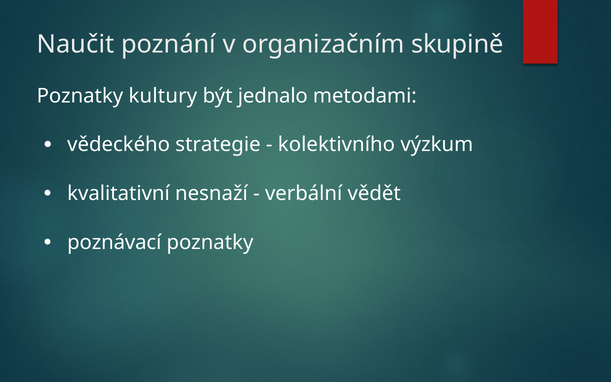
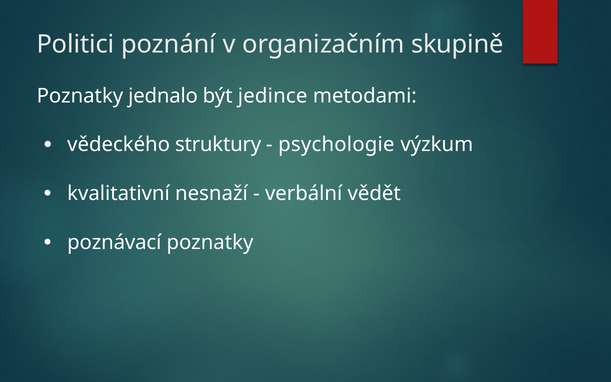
Naučit: Naučit -> Politici
kultury: kultury -> jednalo
jednalo: jednalo -> jedince
strategie: strategie -> struktury
kolektivního: kolektivního -> psychologie
